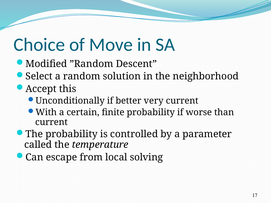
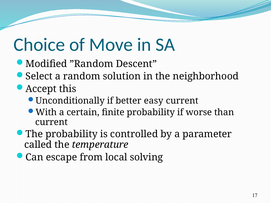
very: very -> easy
